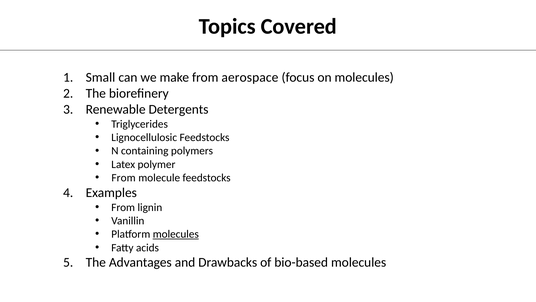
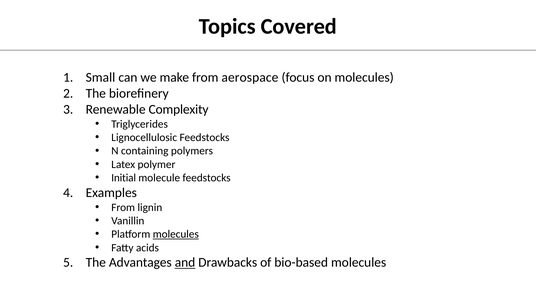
Detergents: Detergents -> Complexity
From at (124, 178): From -> Initial
and underline: none -> present
